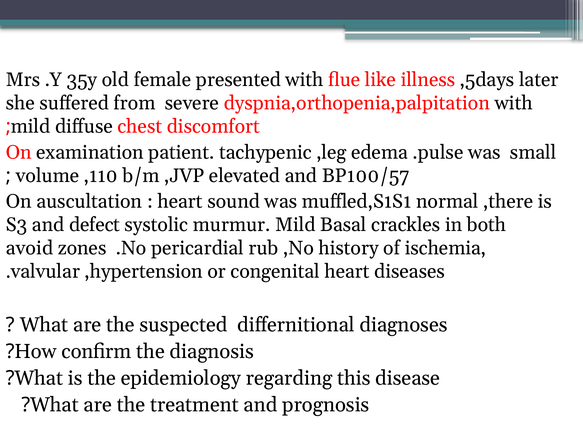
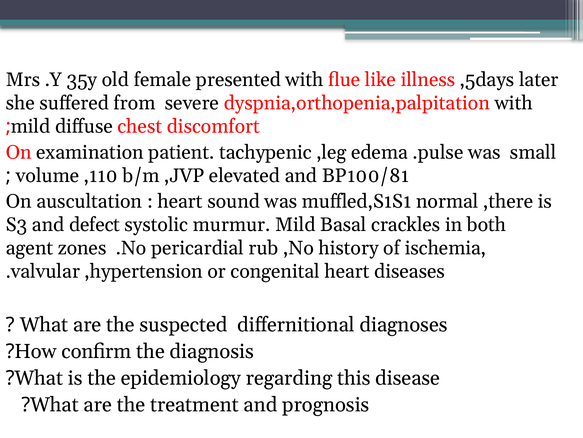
BP100/57: BP100/57 -> BP100/81
avoid: avoid -> agent
